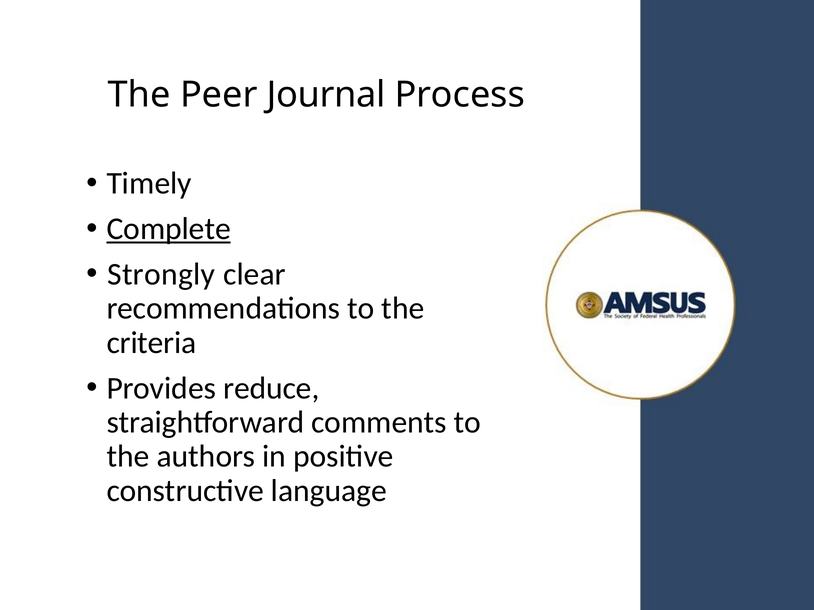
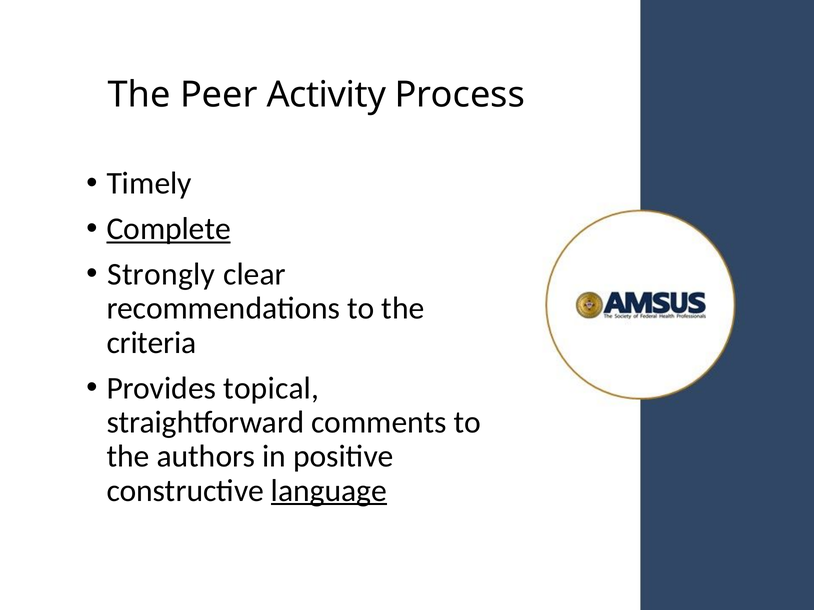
Journal: Journal -> Activity
reduce: reduce -> topical
language underline: none -> present
